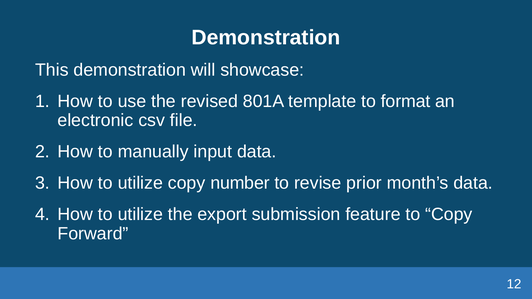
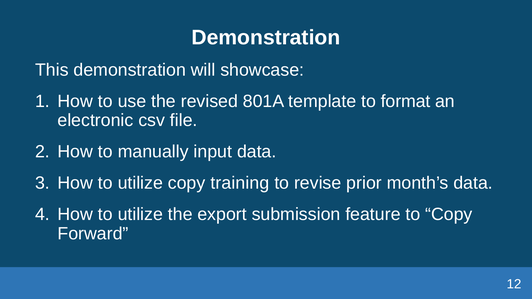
number: number -> training
